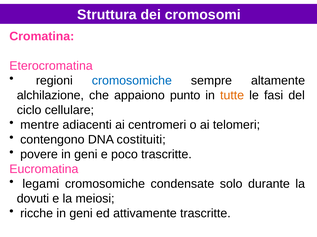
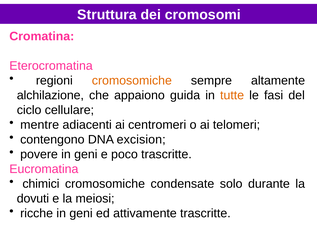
cromosomiche at (132, 81) colour: blue -> orange
punto: punto -> guida
costituiti: costituiti -> excision
legami: legami -> chimici
